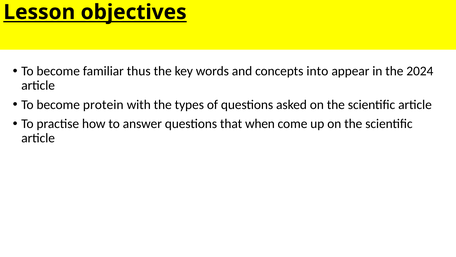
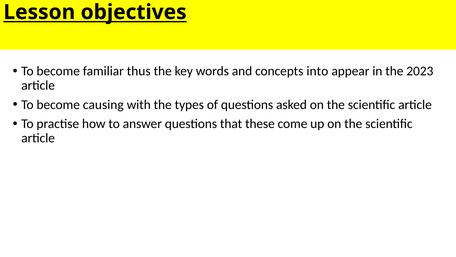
2024: 2024 -> 2023
protein: protein -> causing
when: when -> these
